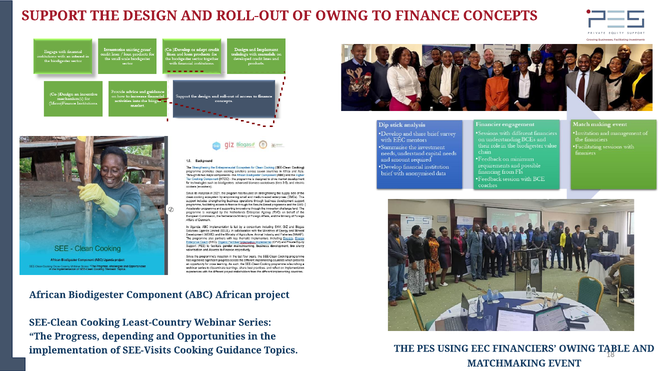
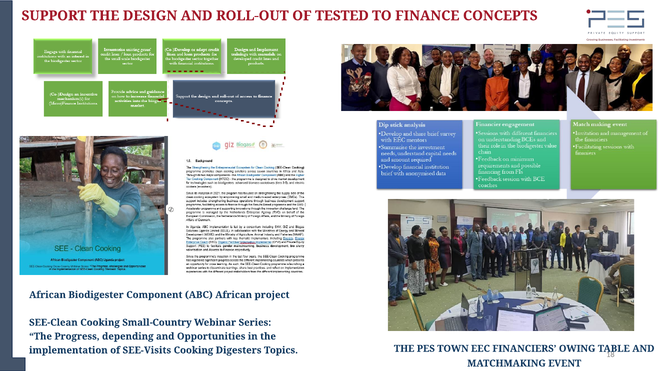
OF OWING: OWING -> TESTED
Least-Country: Least-Country -> Small-Country
USING: USING -> TOWN
Guidance: Guidance -> Digesters
